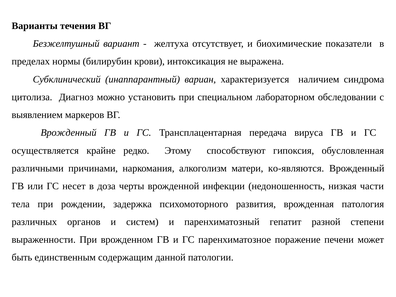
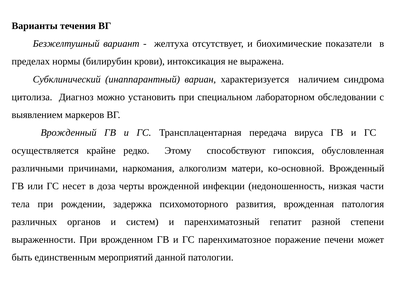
ко-являются: ко-являются -> ко-основной
содержащим: содержащим -> мероприятий
